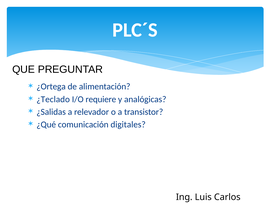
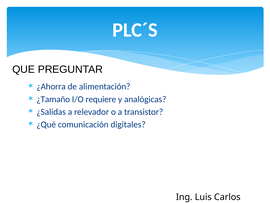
¿Ortega: ¿Ortega -> ¿Ahorra
¿Teclado: ¿Teclado -> ¿Tamaño
